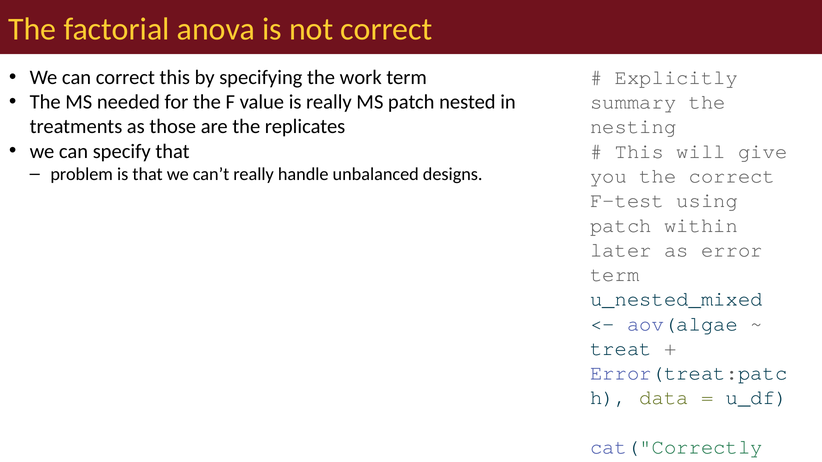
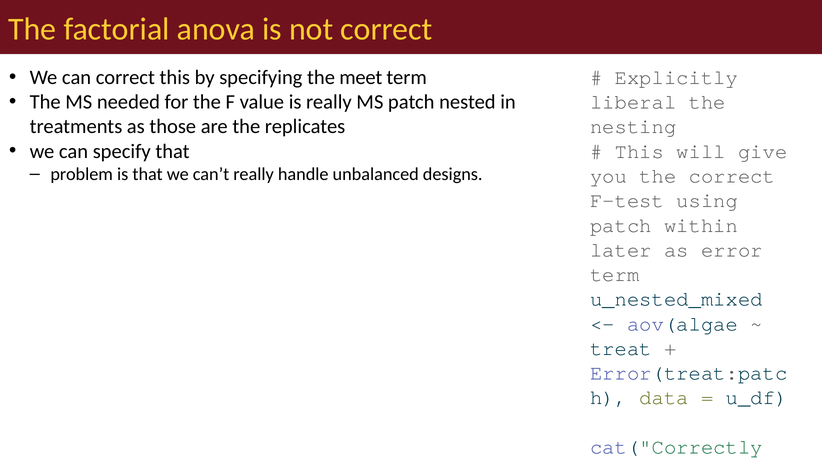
work: work -> meet
summary: summary -> liberal
